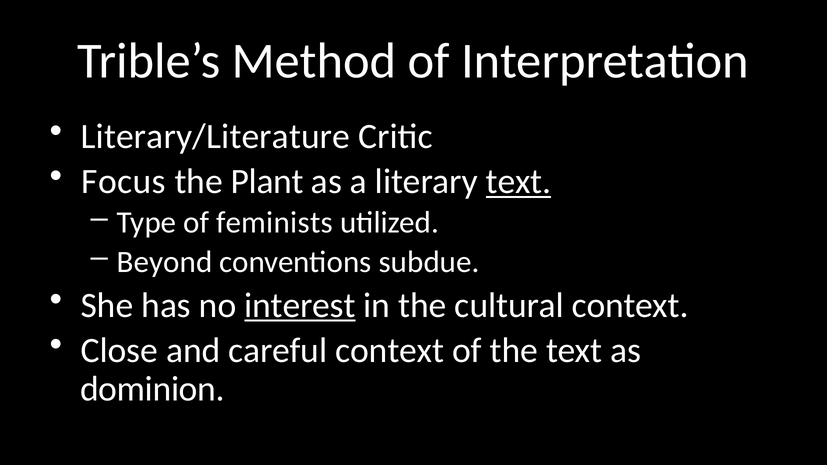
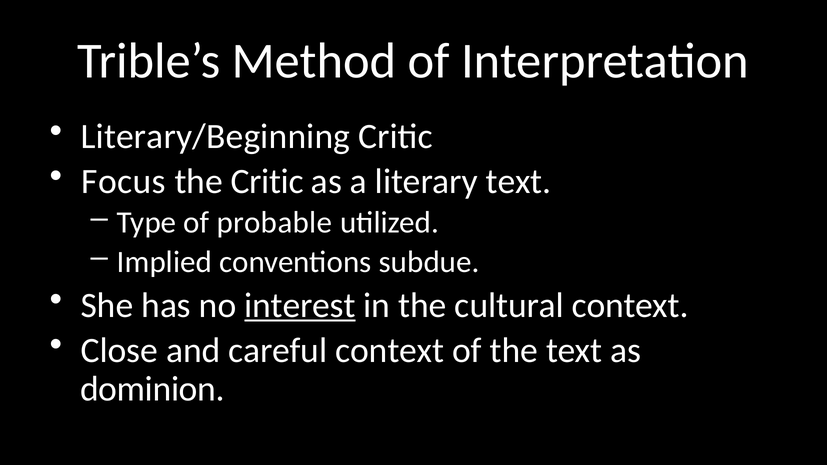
Literary/Literature: Literary/Literature -> Literary/Beginning
the Plant: Plant -> Critic
text at (518, 182) underline: present -> none
feminists: feminists -> probable
Beyond: Beyond -> Implied
